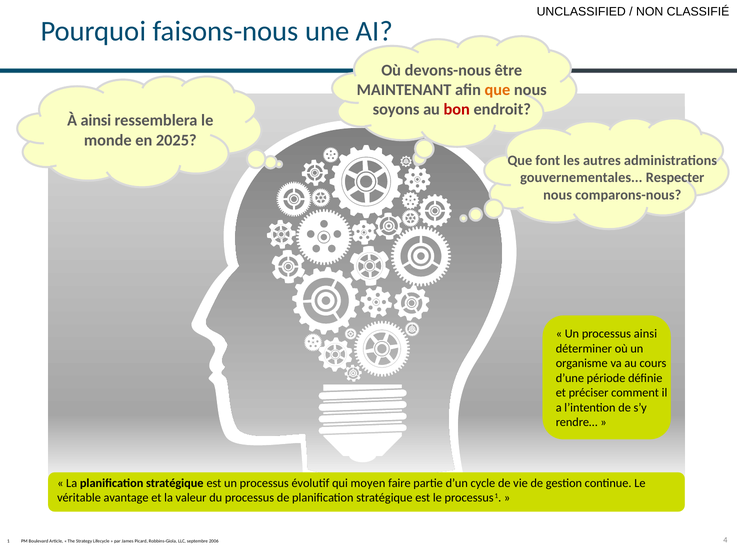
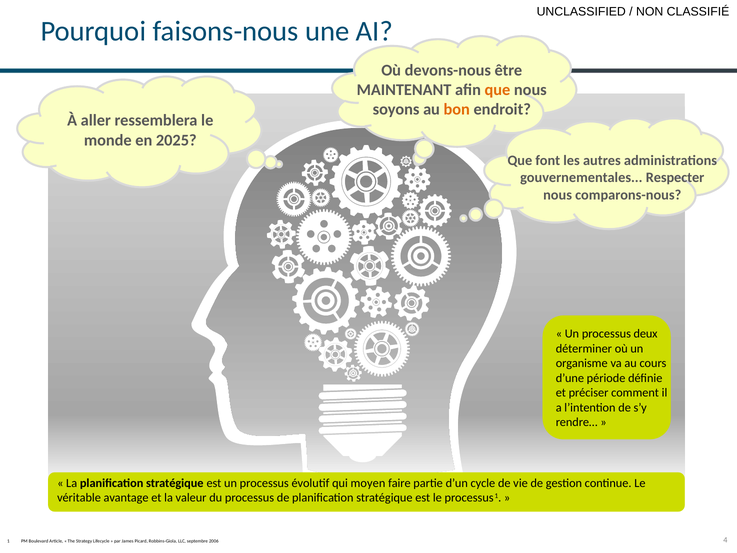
bon colour: red -> orange
À ainsi: ainsi -> aller
processus ainsi: ainsi -> deux
